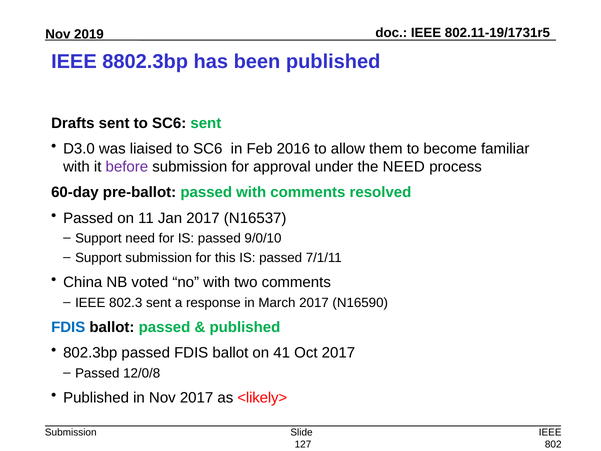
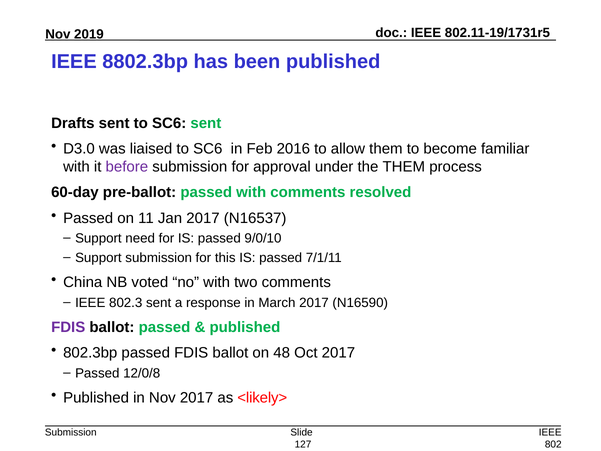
the NEED: NEED -> THEM
FDIS at (68, 327) colour: blue -> purple
41: 41 -> 48
